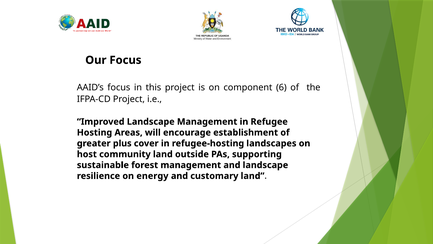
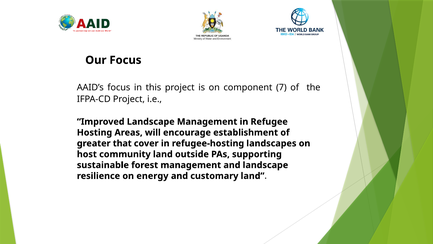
6: 6 -> 7
plus: plus -> that
